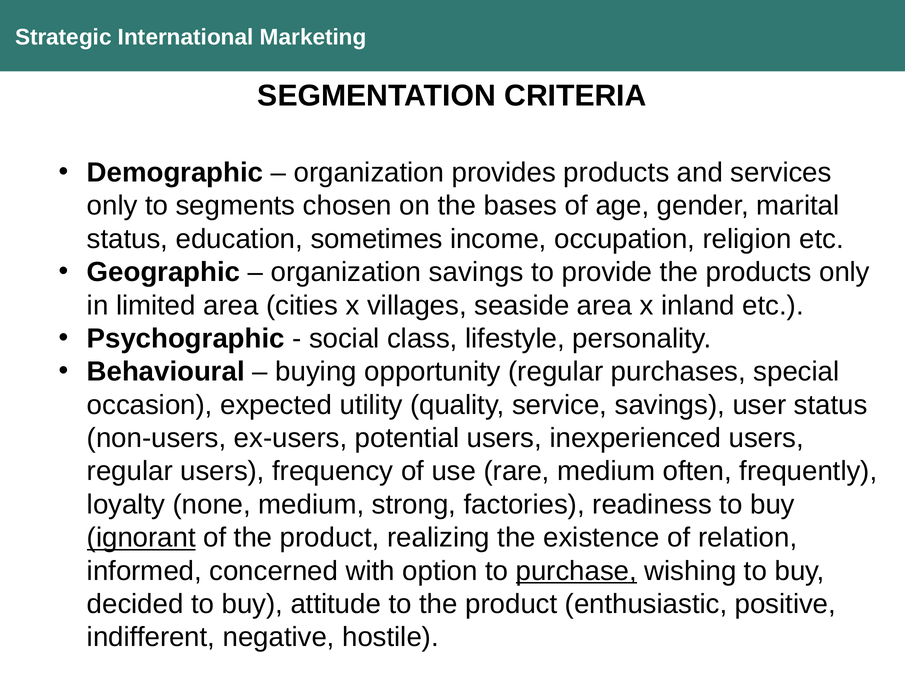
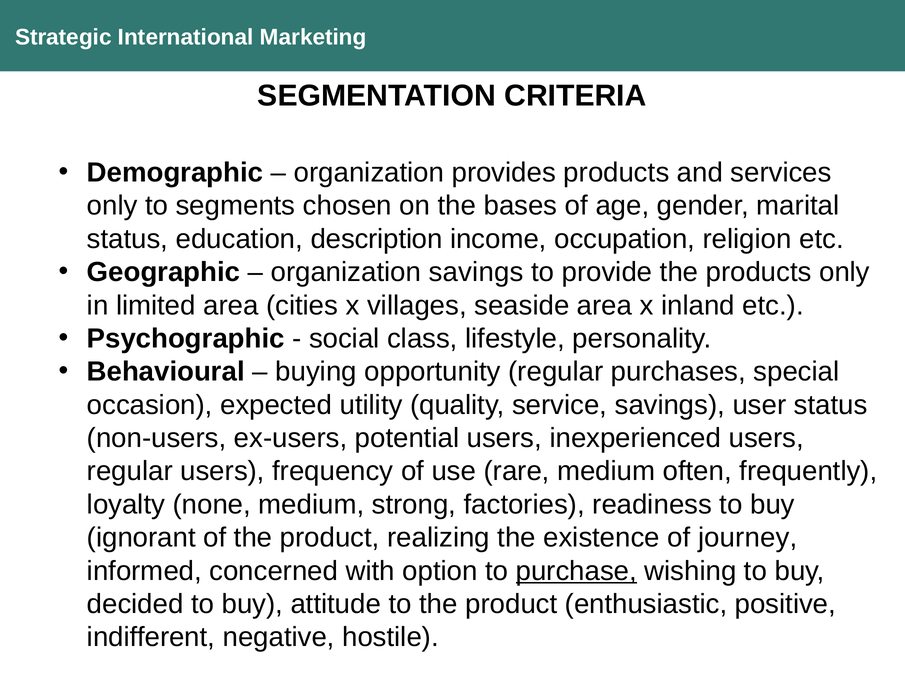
sometimes: sometimes -> description
ignorant underline: present -> none
relation: relation -> journey
